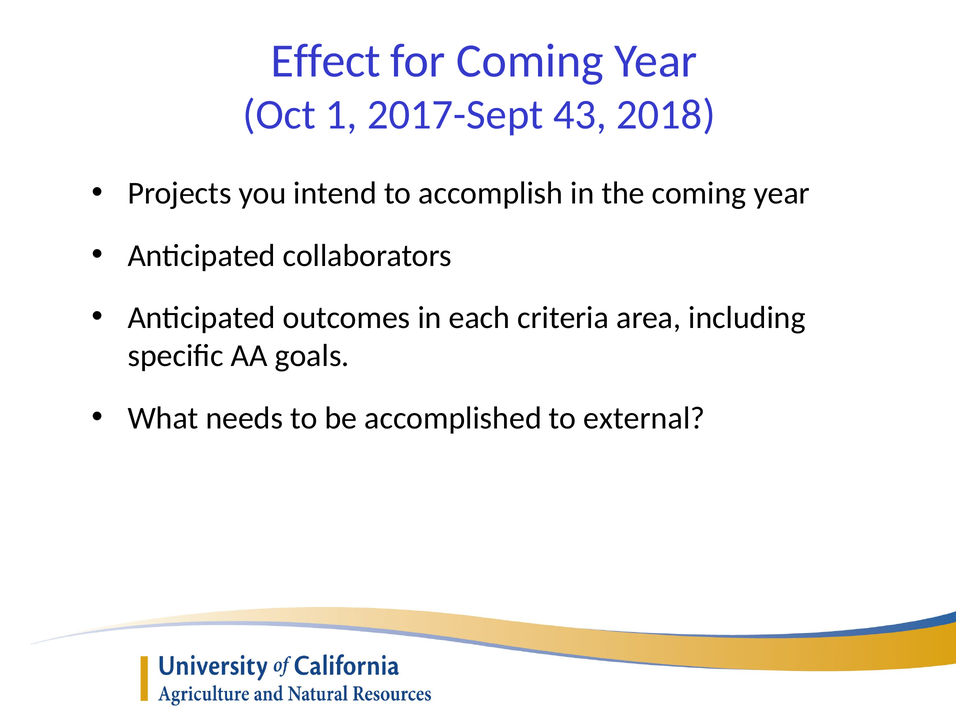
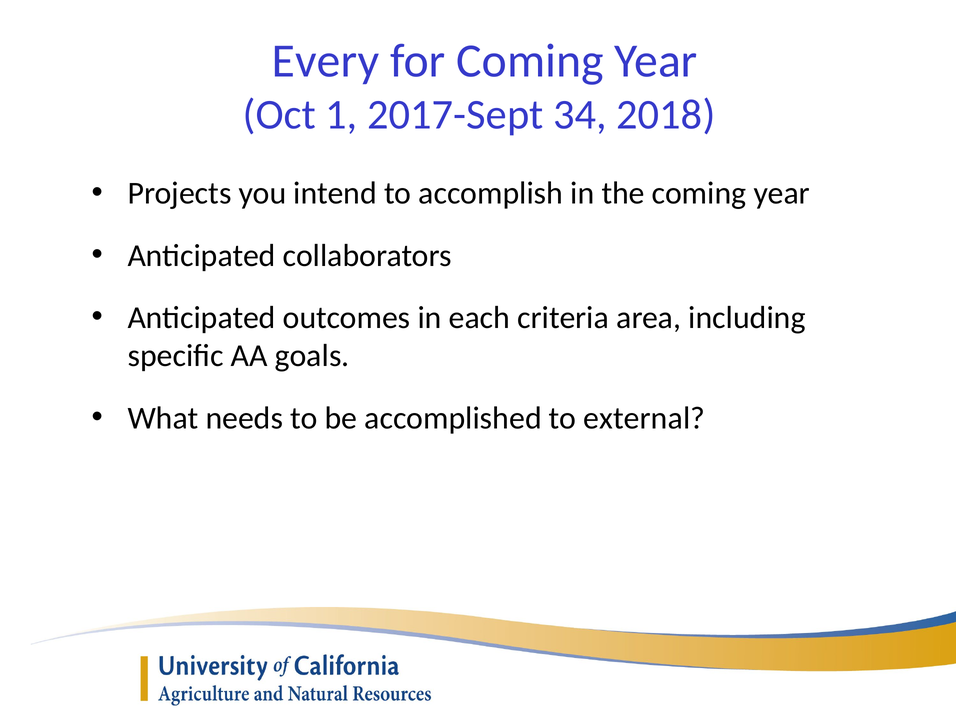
Effect: Effect -> Every
43: 43 -> 34
